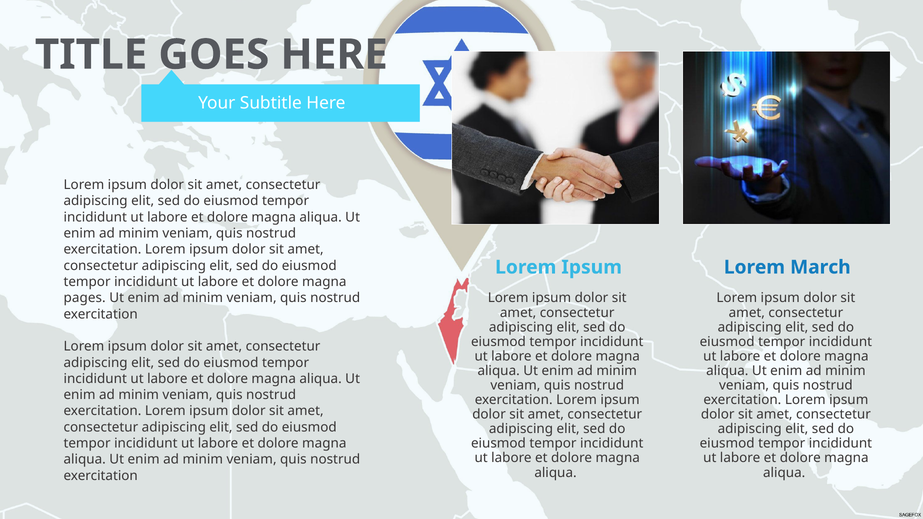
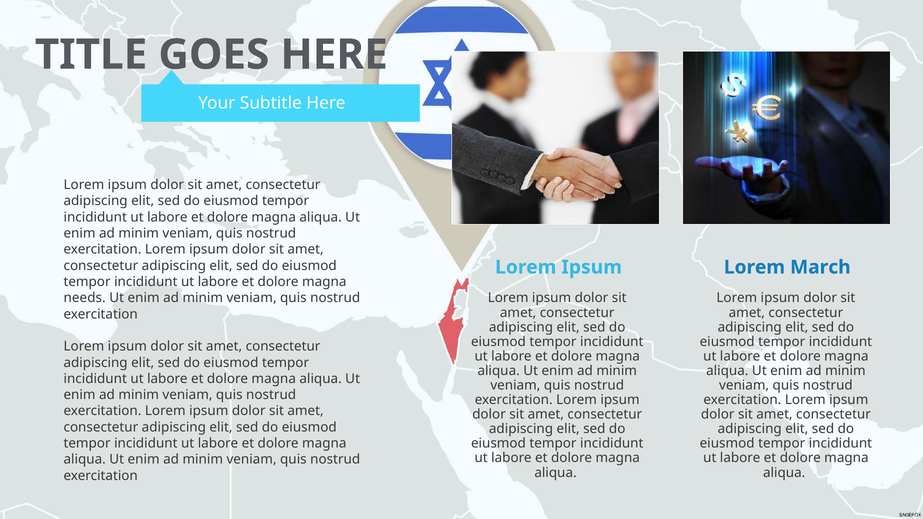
pages: pages -> needs
